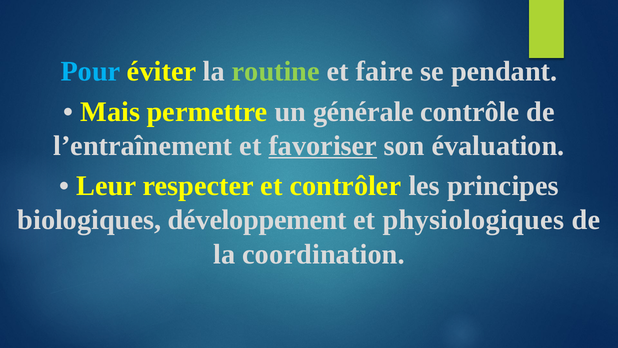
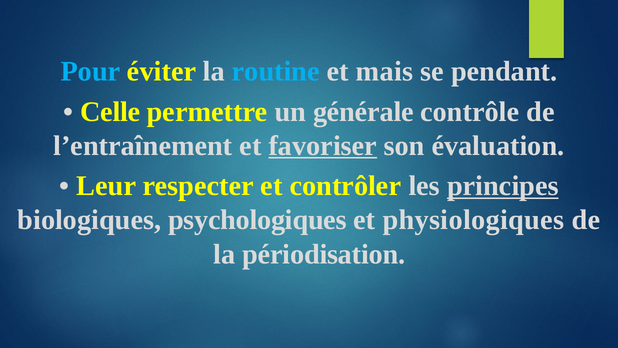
routine colour: light green -> light blue
faire: faire -> mais
Mais: Mais -> Celle
principes underline: none -> present
développement: développement -> psychologiques
coordination: coordination -> périodisation
